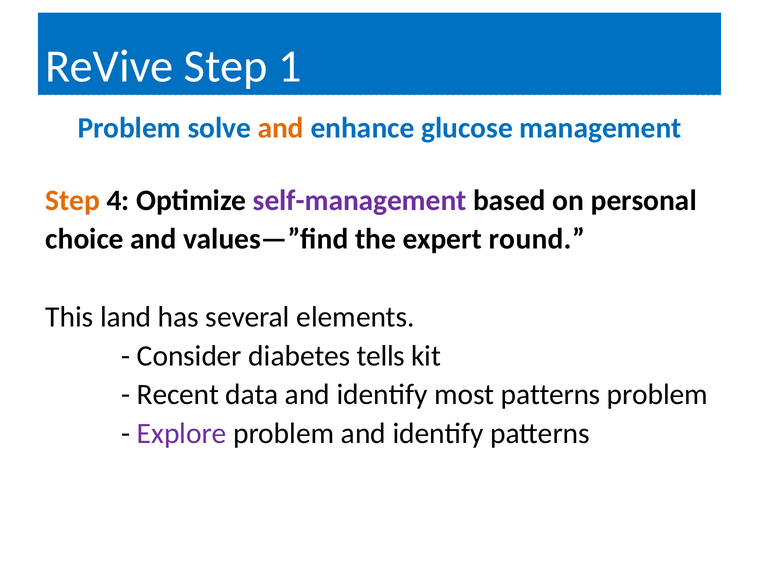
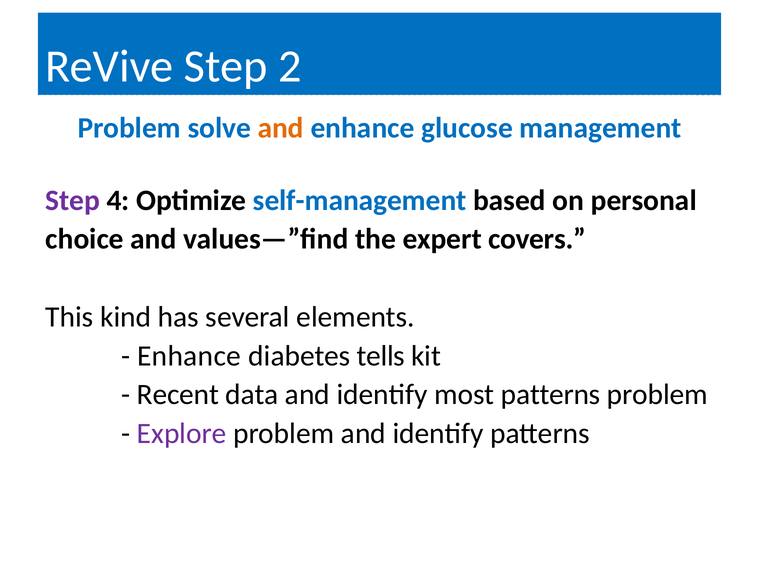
1: 1 -> 2
Step at (73, 200) colour: orange -> purple
self-management colour: purple -> blue
round: round -> covers
land: land -> kind
Consider at (189, 356): Consider -> Enhance
